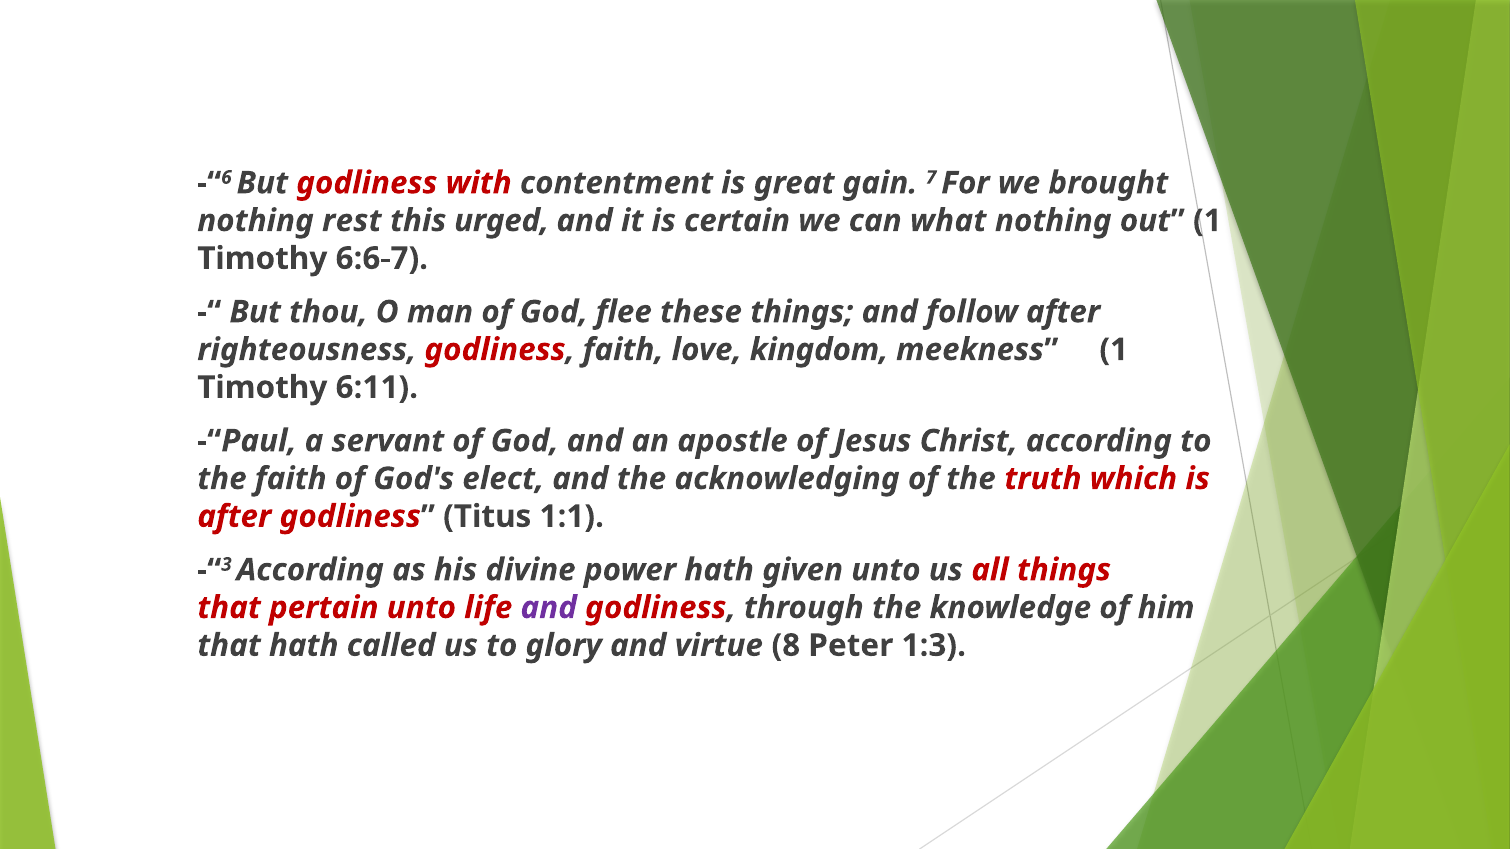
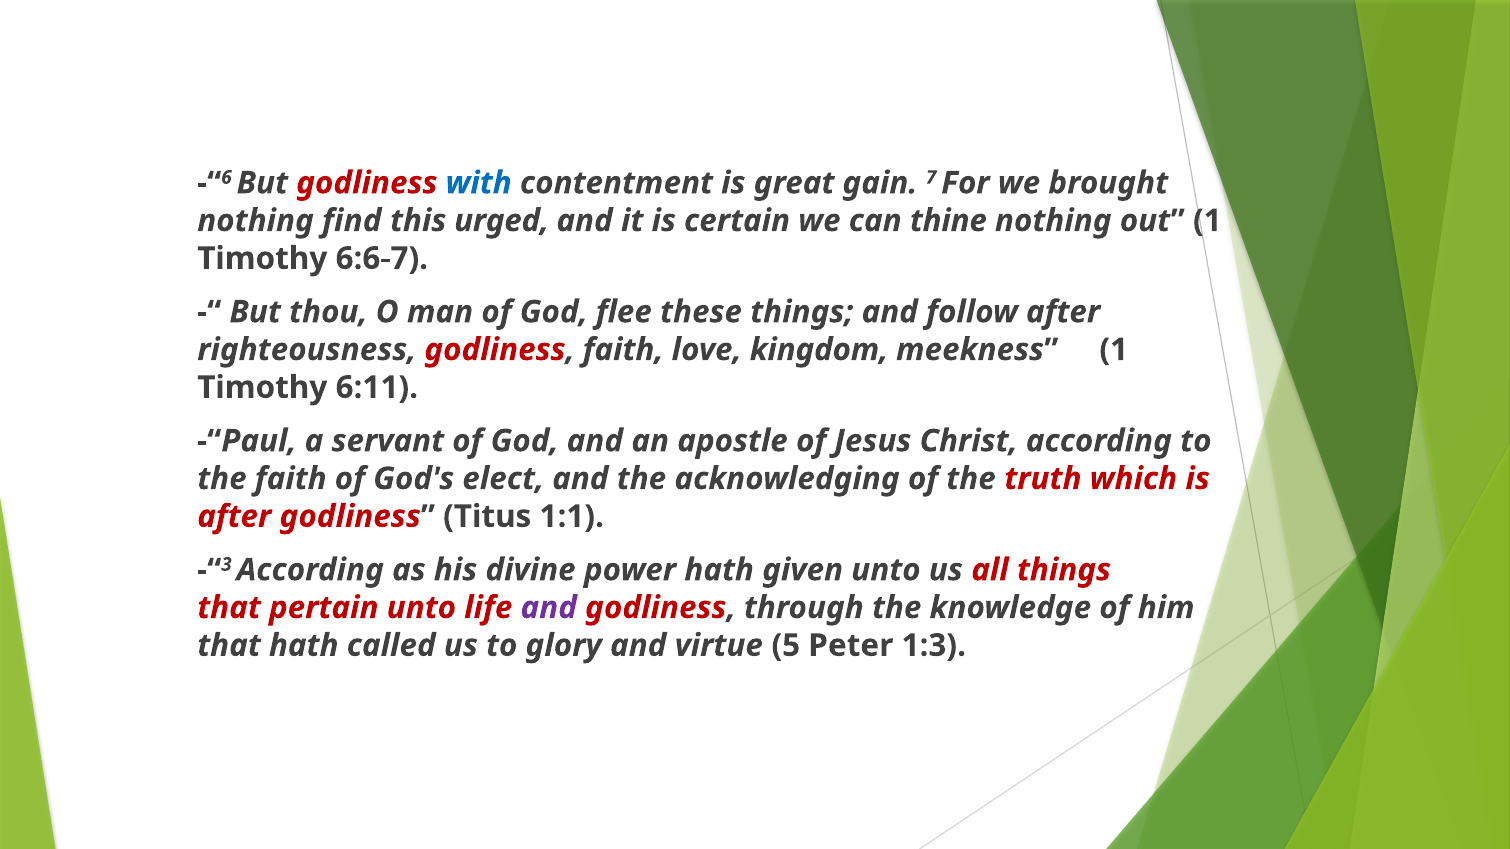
with colour: red -> blue
rest: rest -> find
what: what -> thine
8: 8 -> 5
